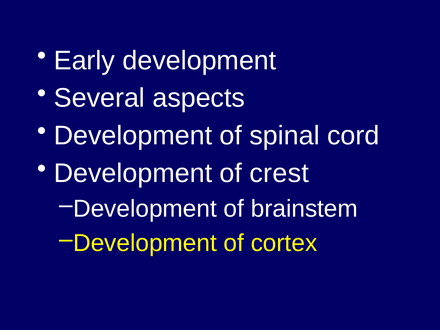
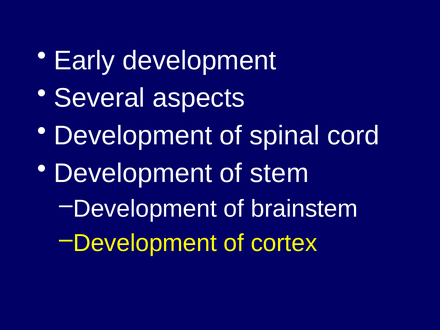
crest: crest -> stem
